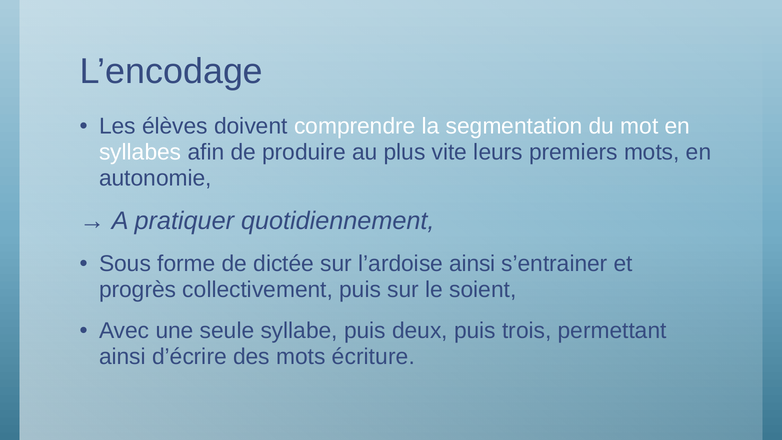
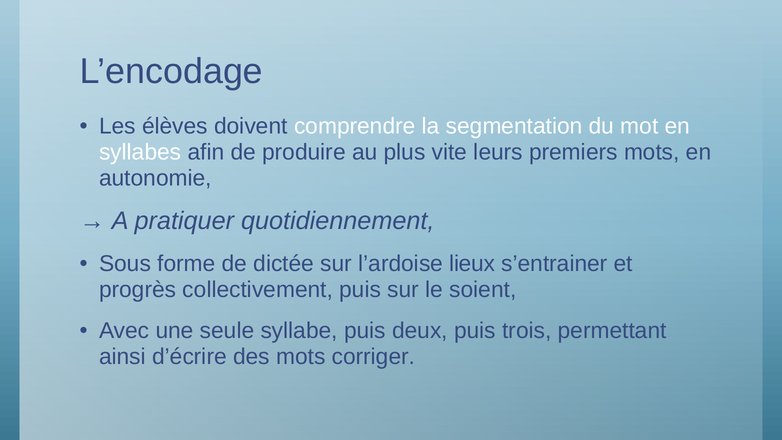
l’ardoise ainsi: ainsi -> lieux
écriture: écriture -> corriger
